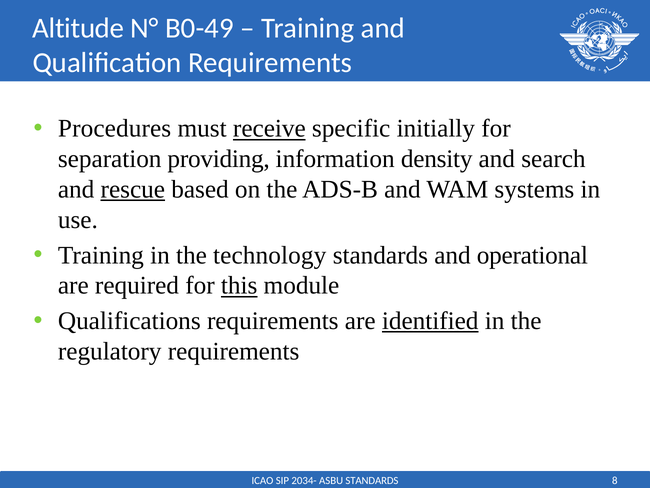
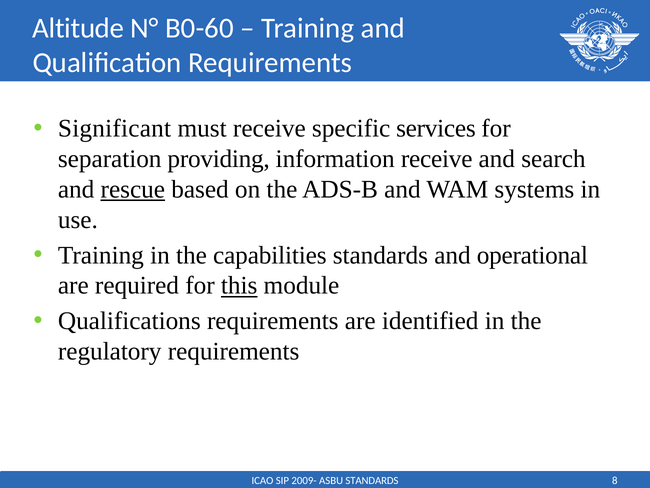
B0-49: B0-49 -> B0-60
Procedures: Procedures -> Significant
receive at (269, 129) underline: present -> none
initially: initially -> services
information density: density -> receive
technology: technology -> capabilities
identified underline: present -> none
2034-: 2034- -> 2009-
